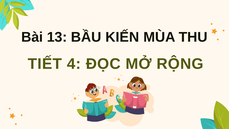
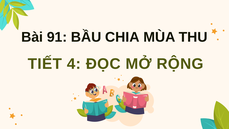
13: 13 -> 91
KIẾN: KIẾN -> CHIA
